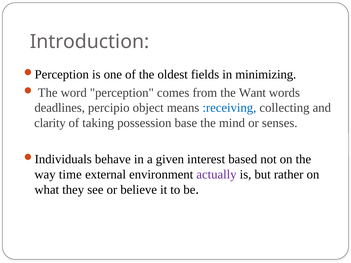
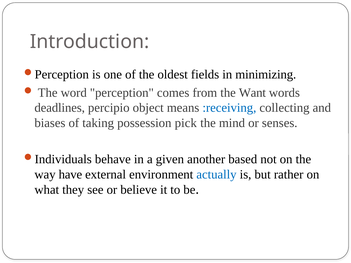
clarity: clarity -> biases
base: base -> pick
interest: interest -> another
time: time -> have
actually colour: purple -> blue
